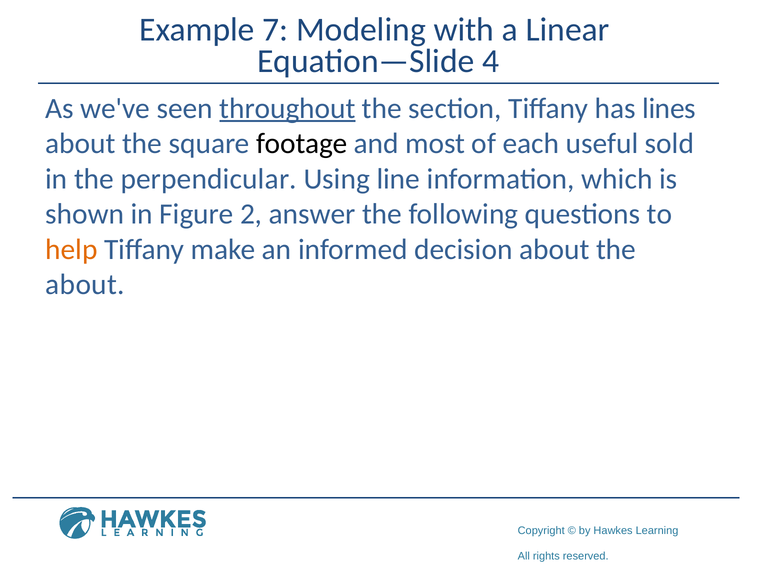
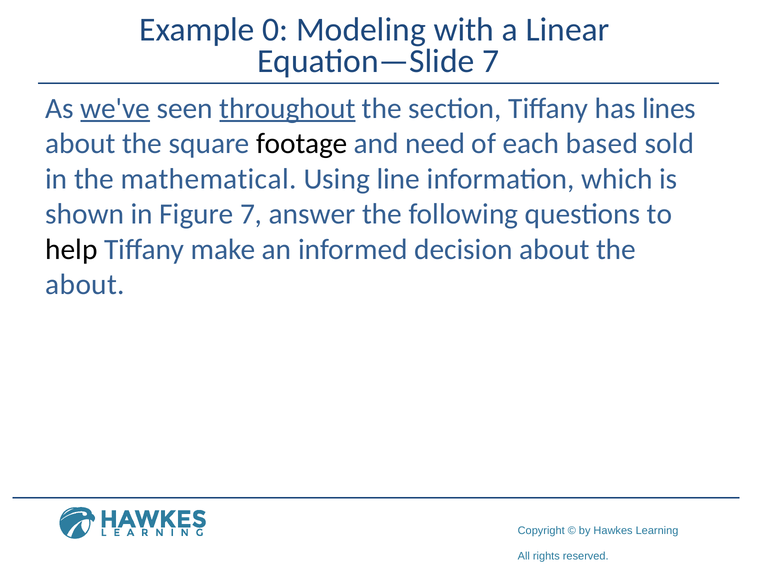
7: 7 -> 0
Equation—Slide 4: 4 -> 7
we've underline: none -> present
most: most -> need
useful: useful -> based
perpendicular: perpendicular -> mathematical
Figure 2: 2 -> 7
help colour: orange -> black
